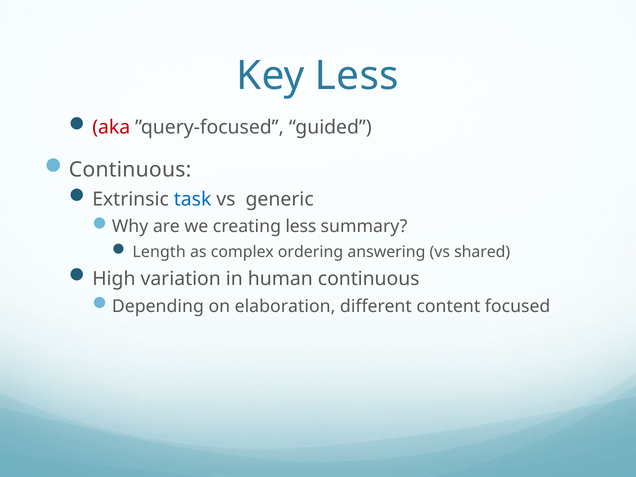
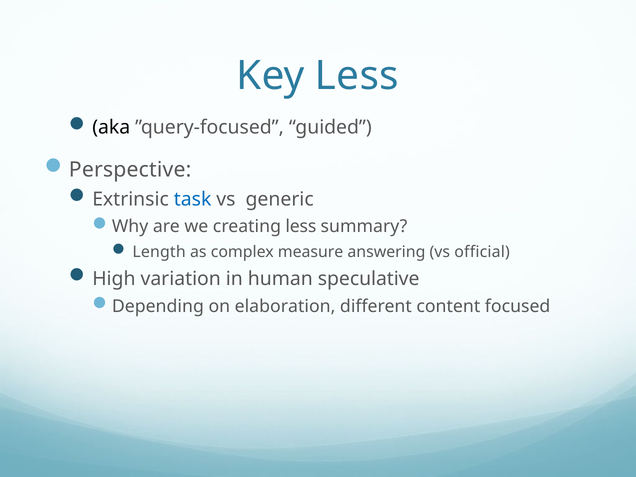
aka colour: red -> black
Continuous at (130, 170): Continuous -> Perspective
ordering: ordering -> measure
shared: shared -> official
human continuous: continuous -> speculative
